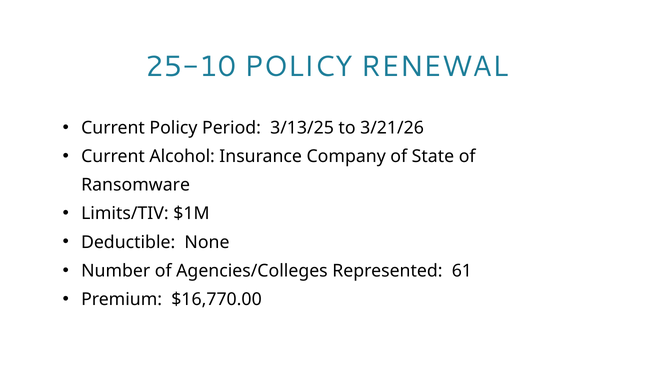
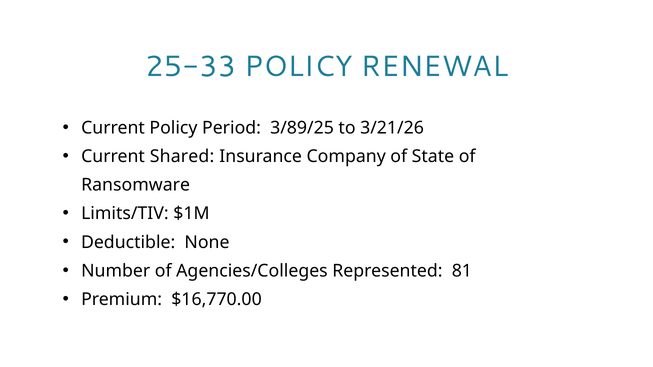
25-10: 25-10 -> 25-33
3/13/25: 3/13/25 -> 3/89/25
Alcohol: Alcohol -> Shared
61: 61 -> 81
